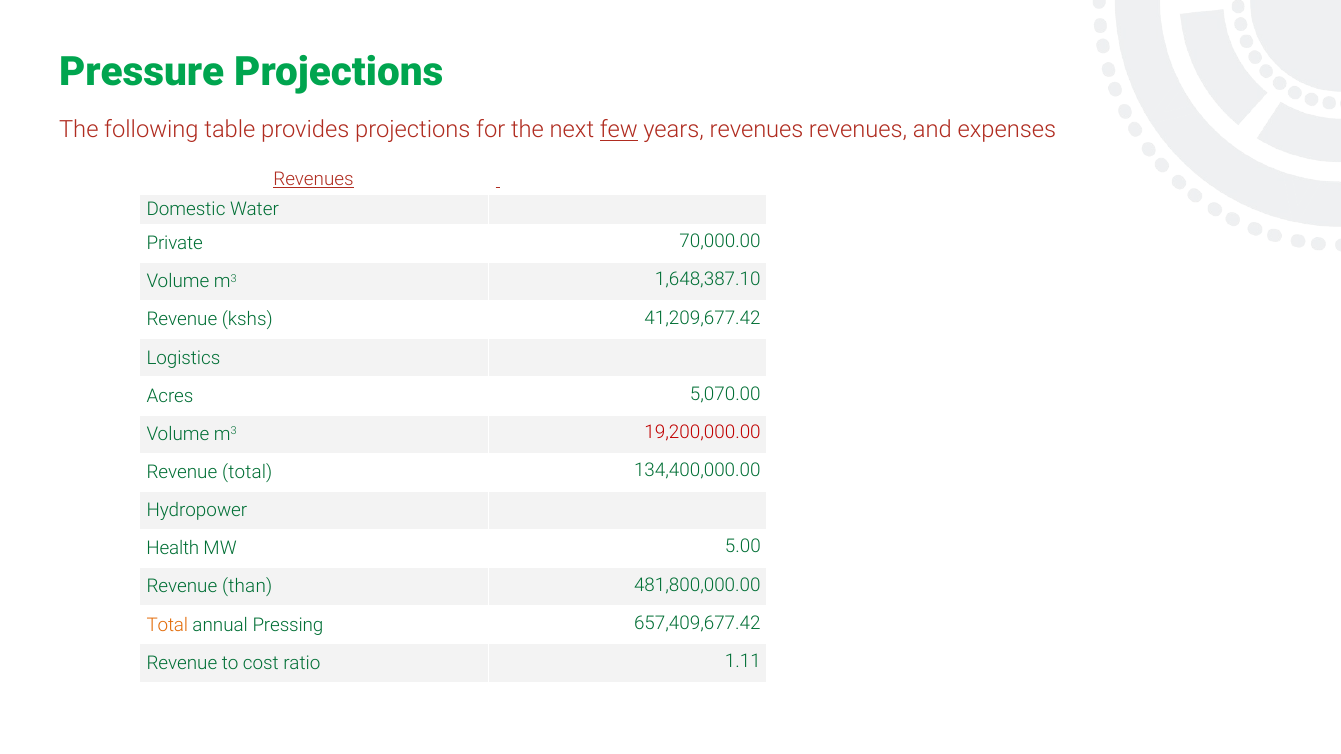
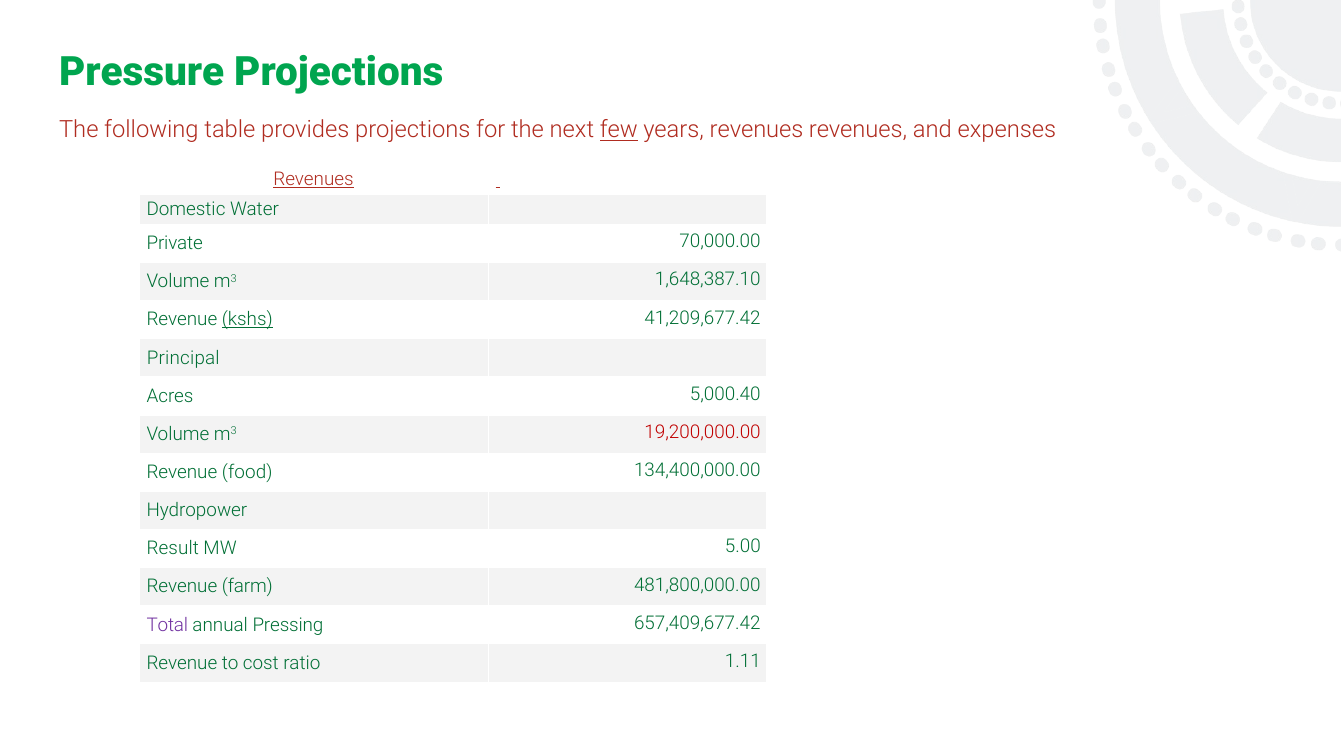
kshs underline: none -> present
Logistics: Logistics -> Principal
5,070.00: 5,070.00 -> 5,000.40
Revenue total: total -> food
Health: Health -> Result
than: than -> farm
Total at (167, 625) colour: orange -> purple
